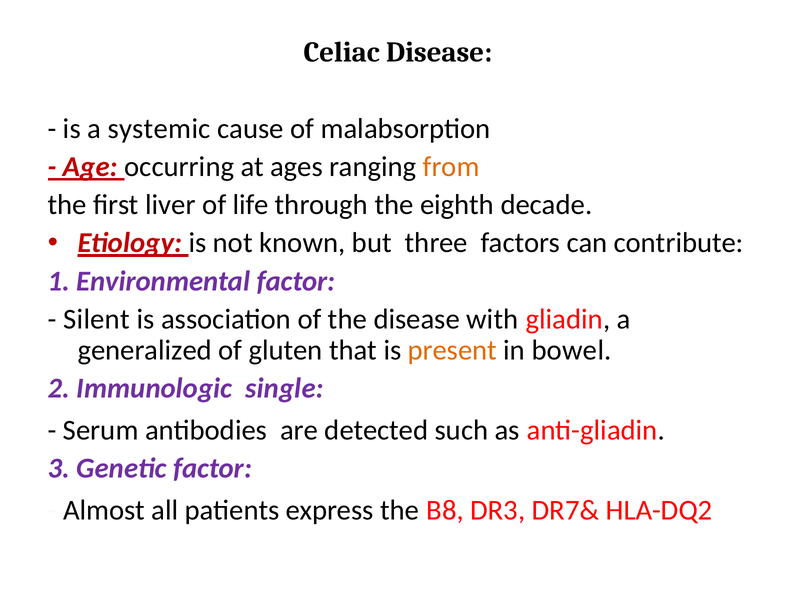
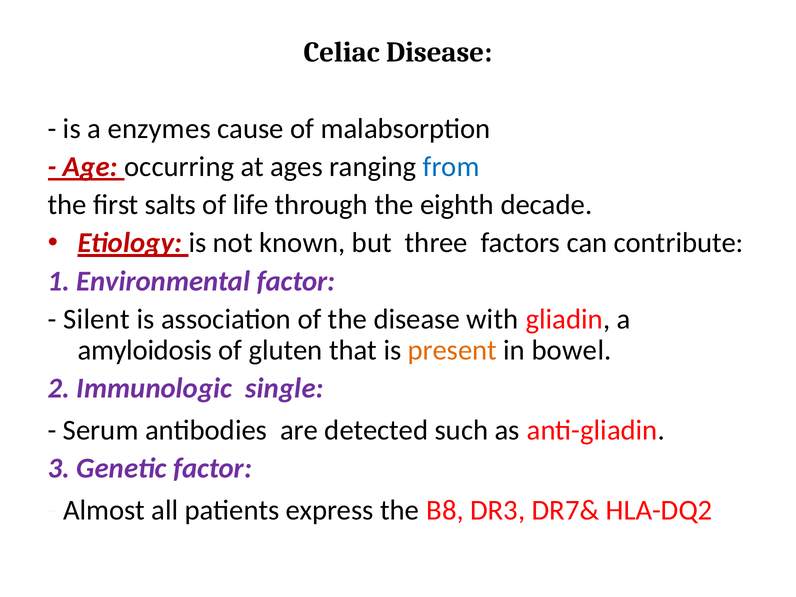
systemic: systemic -> enzymes
from colour: orange -> blue
liver: liver -> salts
generalized: generalized -> amyloidosis
